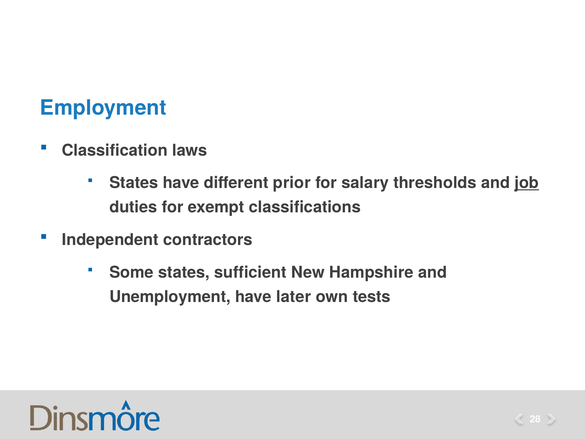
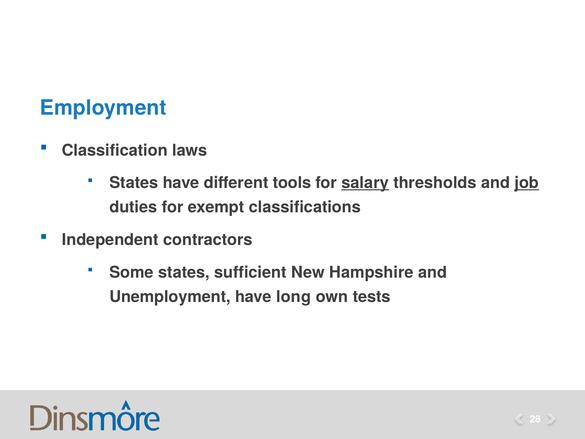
prior: prior -> tools
salary underline: none -> present
later: later -> long
